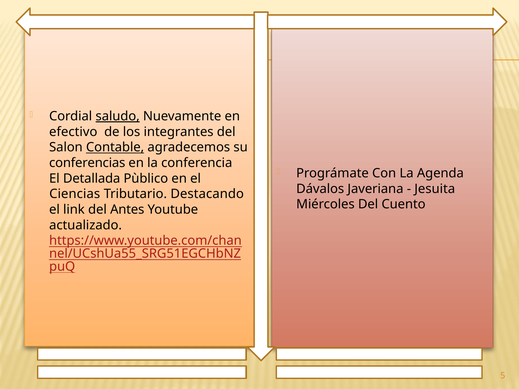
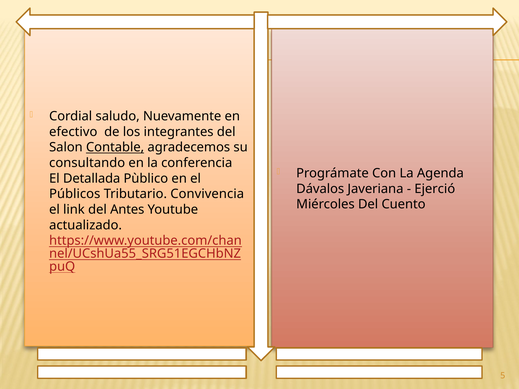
saludo underline: present -> none
conferencias: conferencias -> consultando
Jesuita: Jesuita -> Ejerció
Ciencias: Ciencias -> Públicos
Destacando: Destacando -> Convivencia
